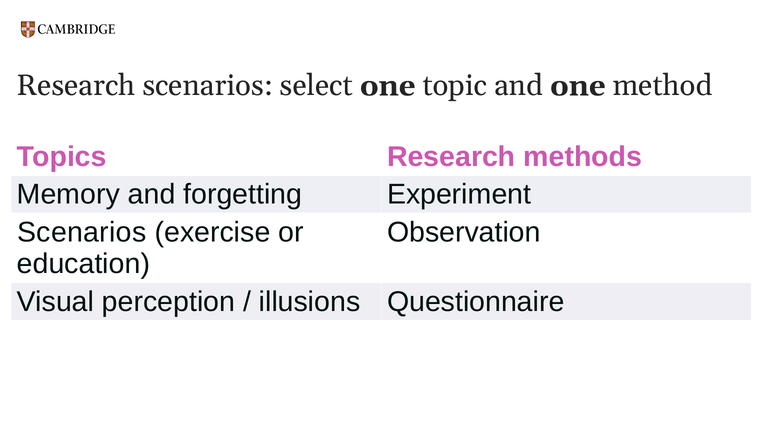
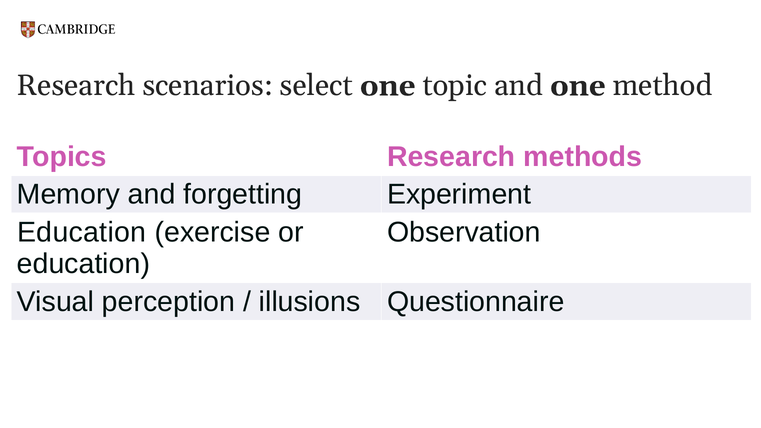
Scenarios at (82, 232): Scenarios -> Education
